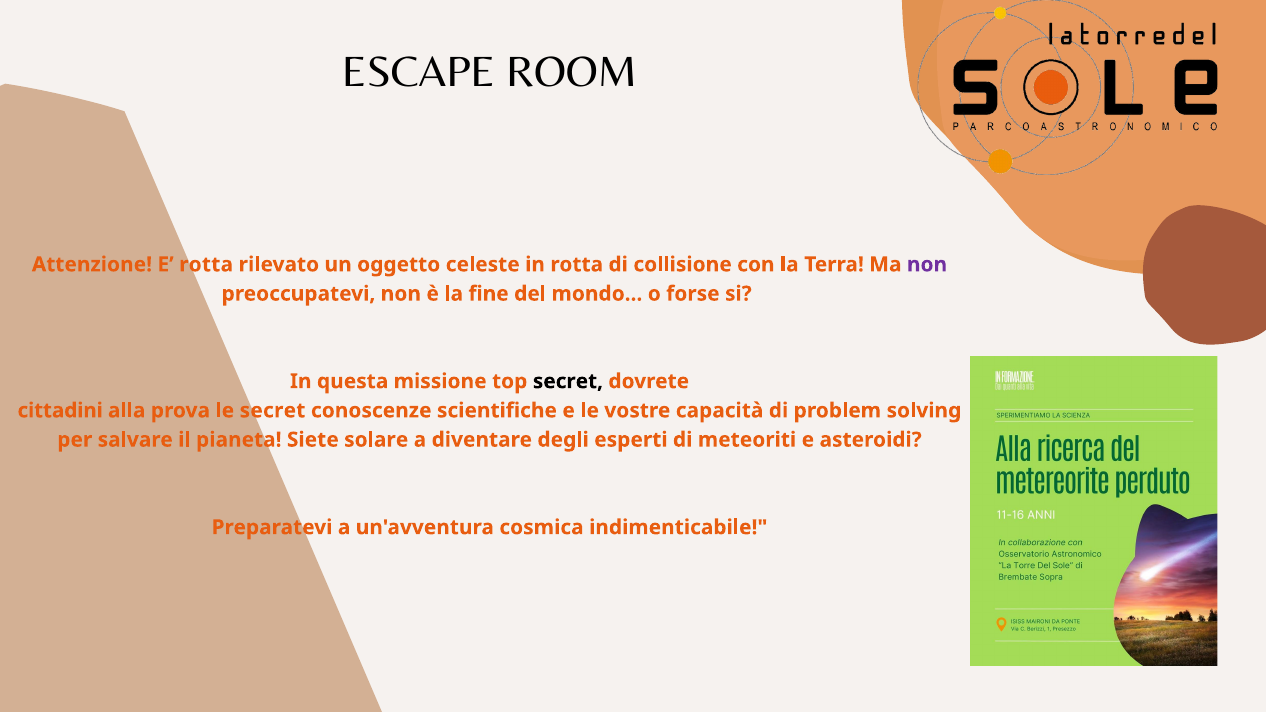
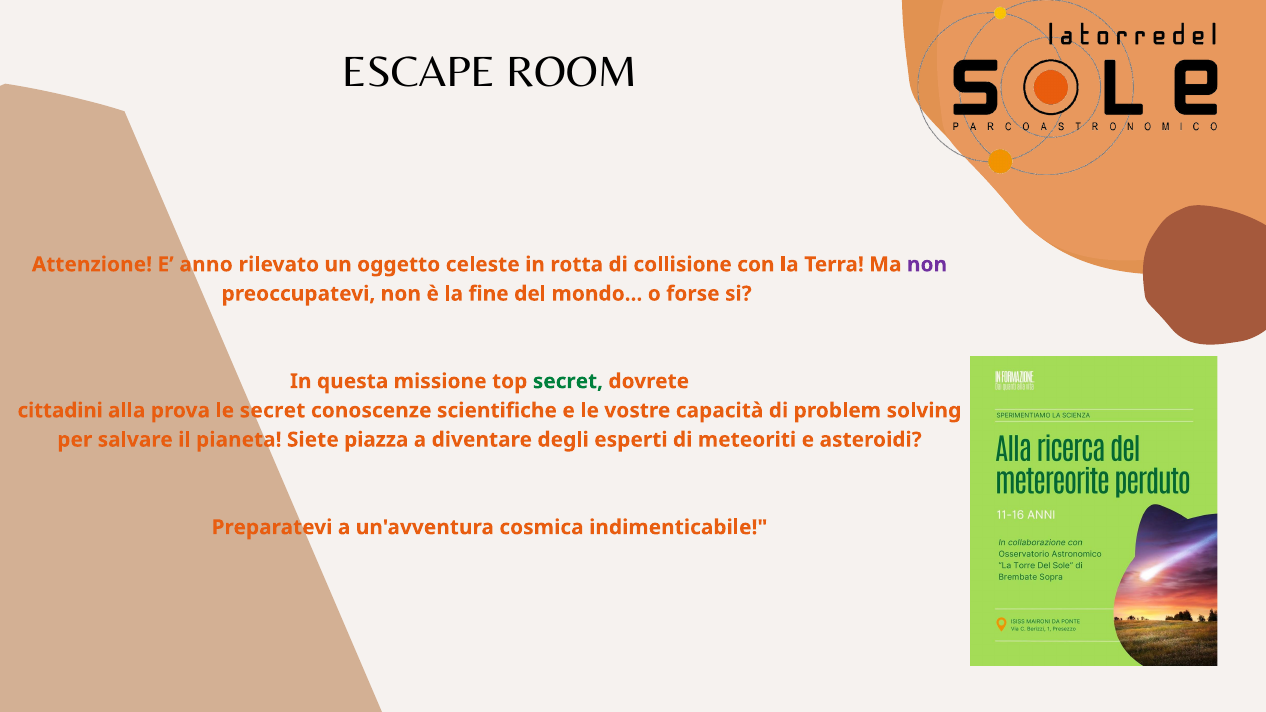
E rotta: rotta -> anno
secret at (568, 381) colour: black -> green
solare: solare -> piazza
